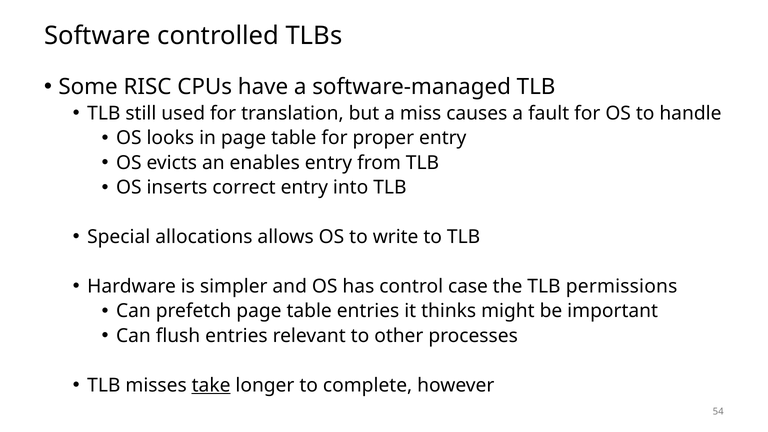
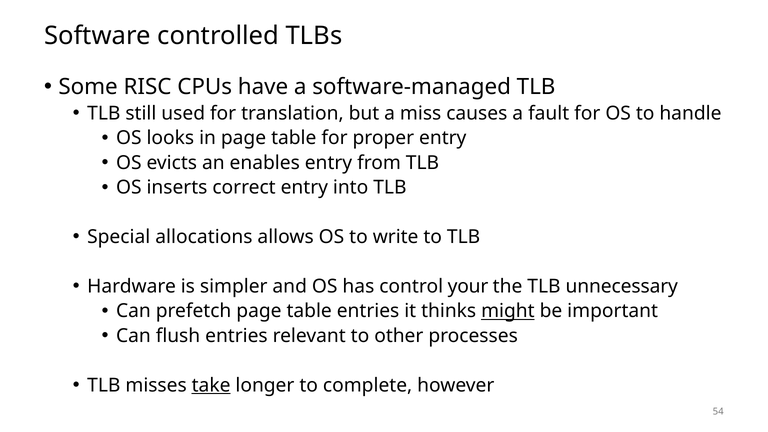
case: case -> your
permissions: permissions -> unnecessary
might underline: none -> present
